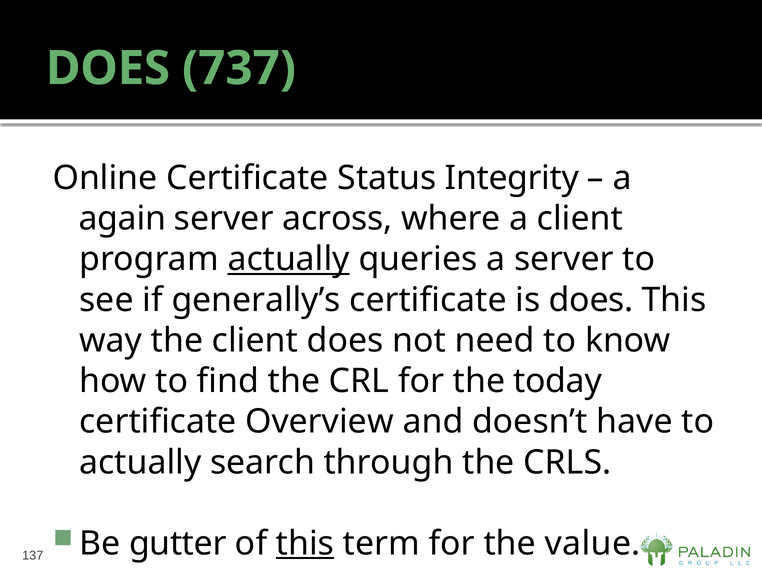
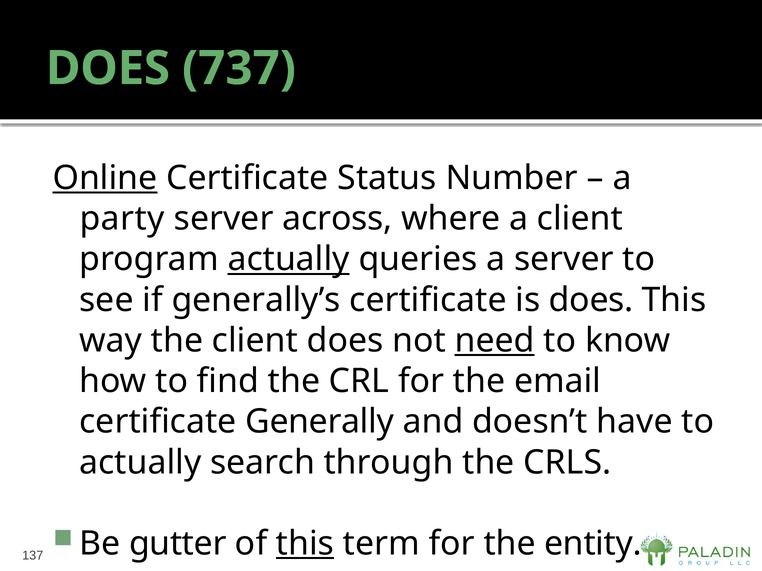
Online underline: none -> present
Integrity: Integrity -> Number
again: again -> party
need underline: none -> present
today: today -> email
Overview: Overview -> Generally
value: value -> entity
